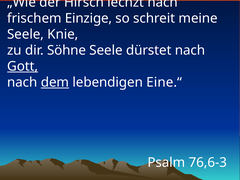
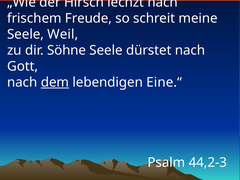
Einzige: Einzige -> Freude
Knie: Knie -> Weil
Gott underline: present -> none
76,6-3: 76,6-3 -> 44,2-3
